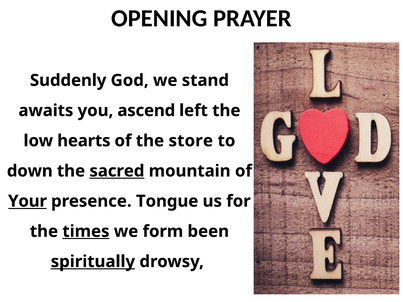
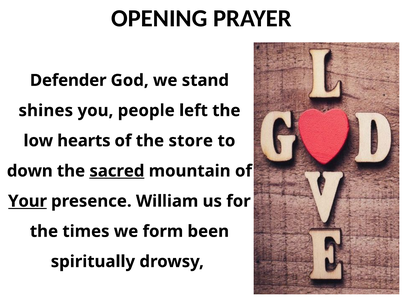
Suddenly: Suddenly -> Defender
awaits: awaits -> shines
ascend: ascend -> people
Tongue: Tongue -> William
times underline: present -> none
spiritually underline: present -> none
